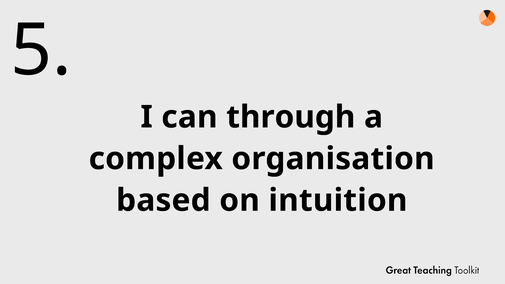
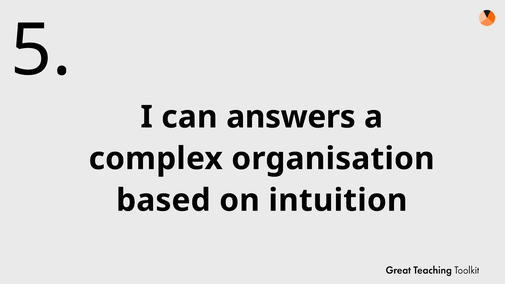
through: through -> answers
